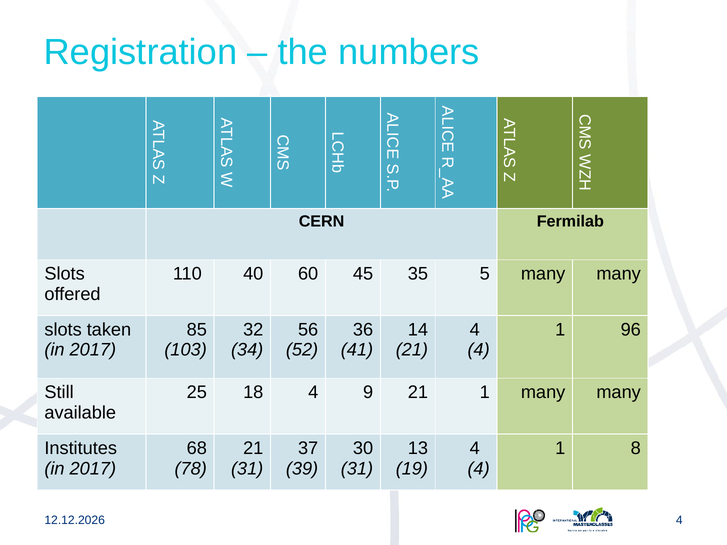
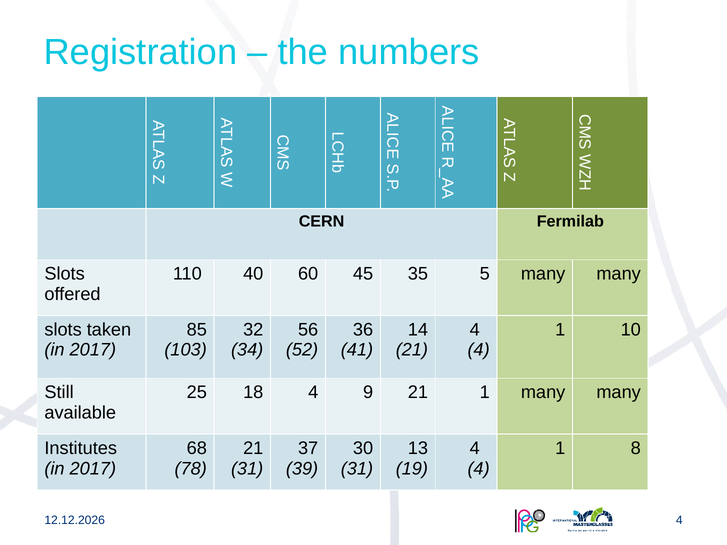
96: 96 -> 10
